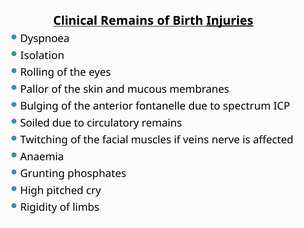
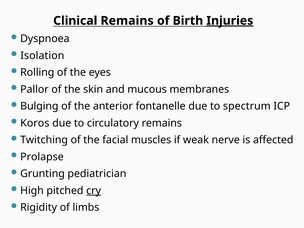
Soiled: Soiled -> Koros
veins: veins -> weak
Anaemia: Anaemia -> Prolapse
phosphates: phosphates -> pediatrician
cry underline: none -> present
